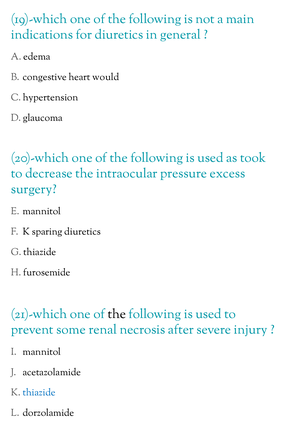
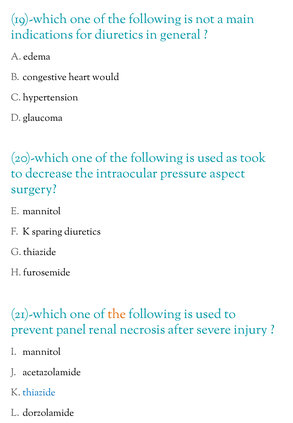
excess: excess -> aspect
the at (117, 314) colour: black -> orange
some: some -> panel
